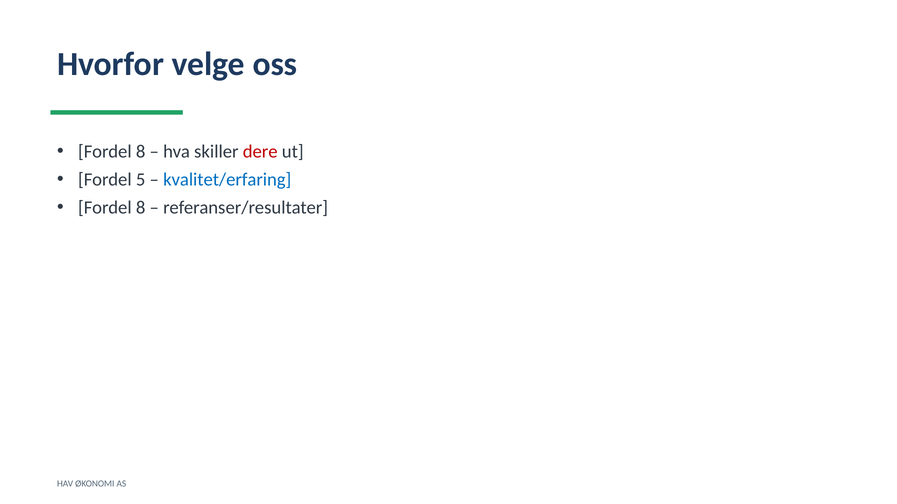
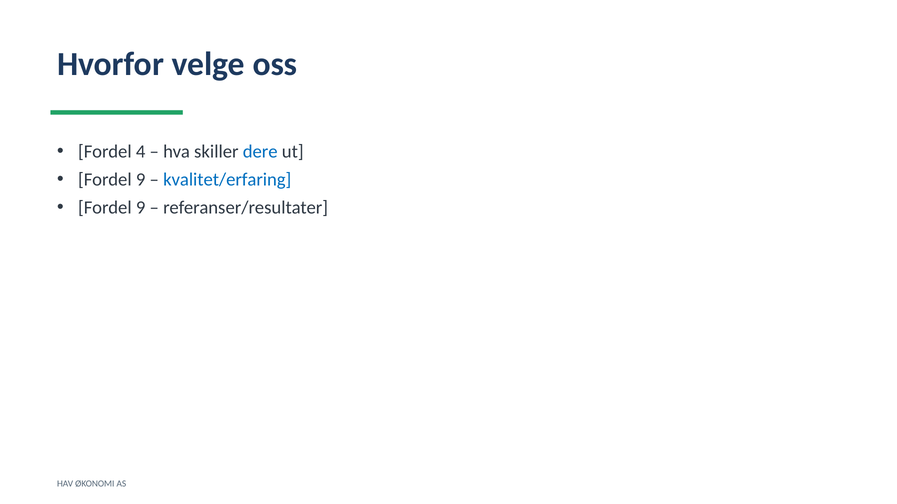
8 at (141, 152): 8 -> 4
dere colour: red -> blue
5 at (141, 180): 5 -> 9
8 at (141, 208): 8 -> 9
